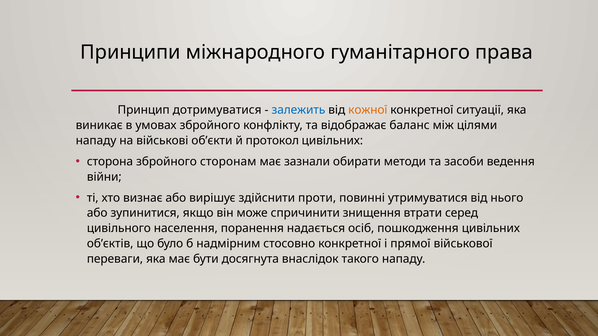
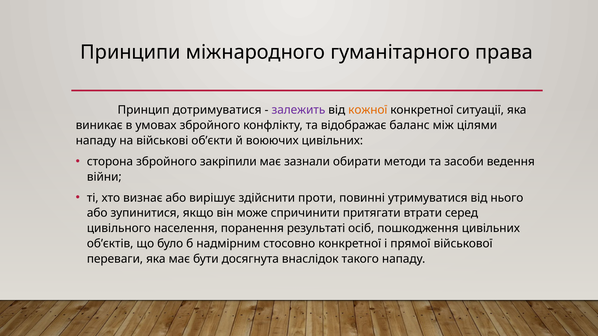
залежить colour: blue -> purple
протокол: протокол -> воюючих
сторонам: сторонам -> закріпили
знищення: знищення -> притягати
надається: надається -> результаті
